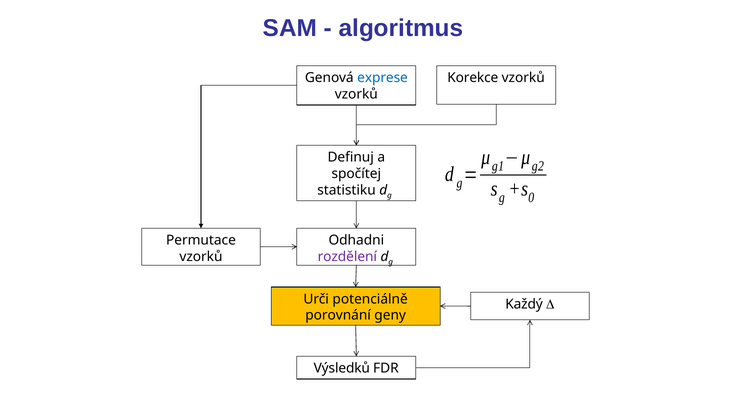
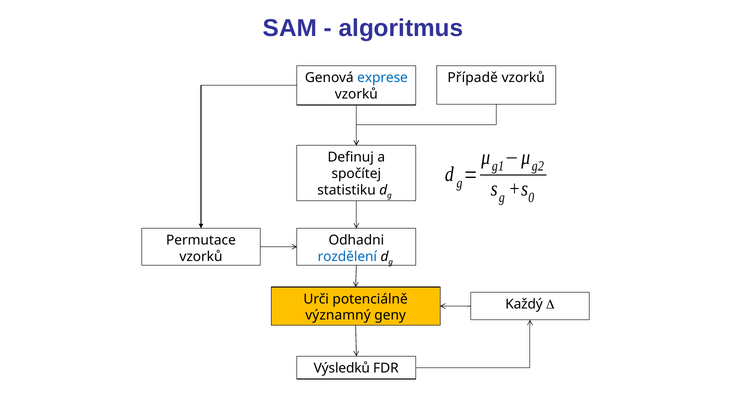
Korekce: Korekce -> Případě
rozdělení colour: purple -> blue
porovnání: porovnání -> významný
